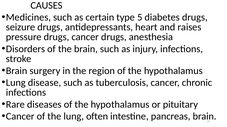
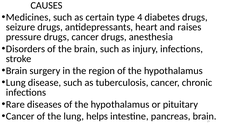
5: 5 -> 4
often: often -> helps
